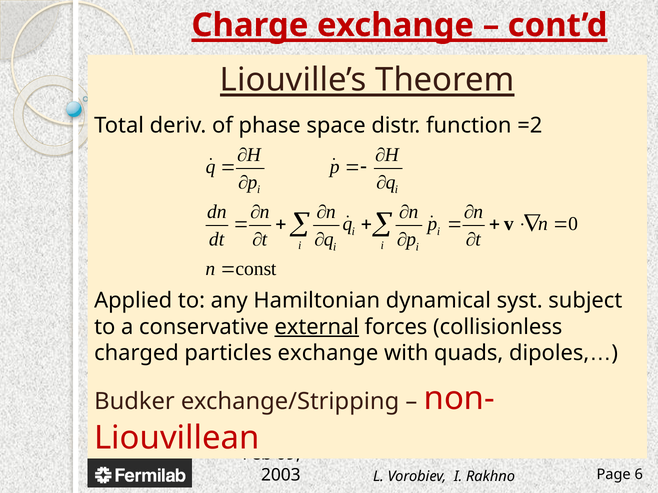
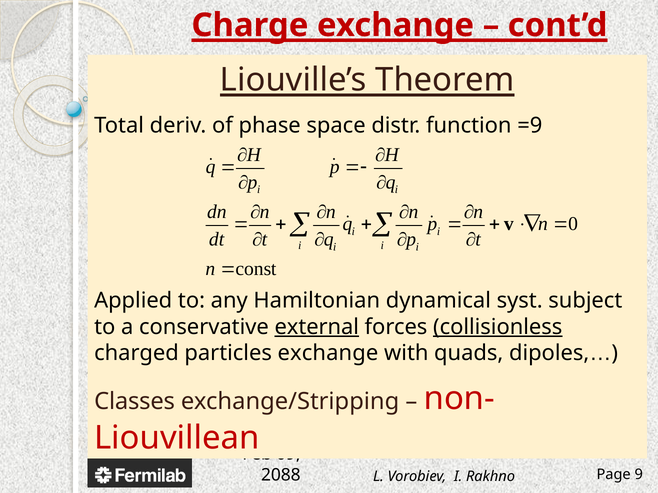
=2: =2 -> =9
collisionless underline: none -> present
Budker: Budker -> Classes
2003: 2003 -> 2088
6: 6 -> 9
